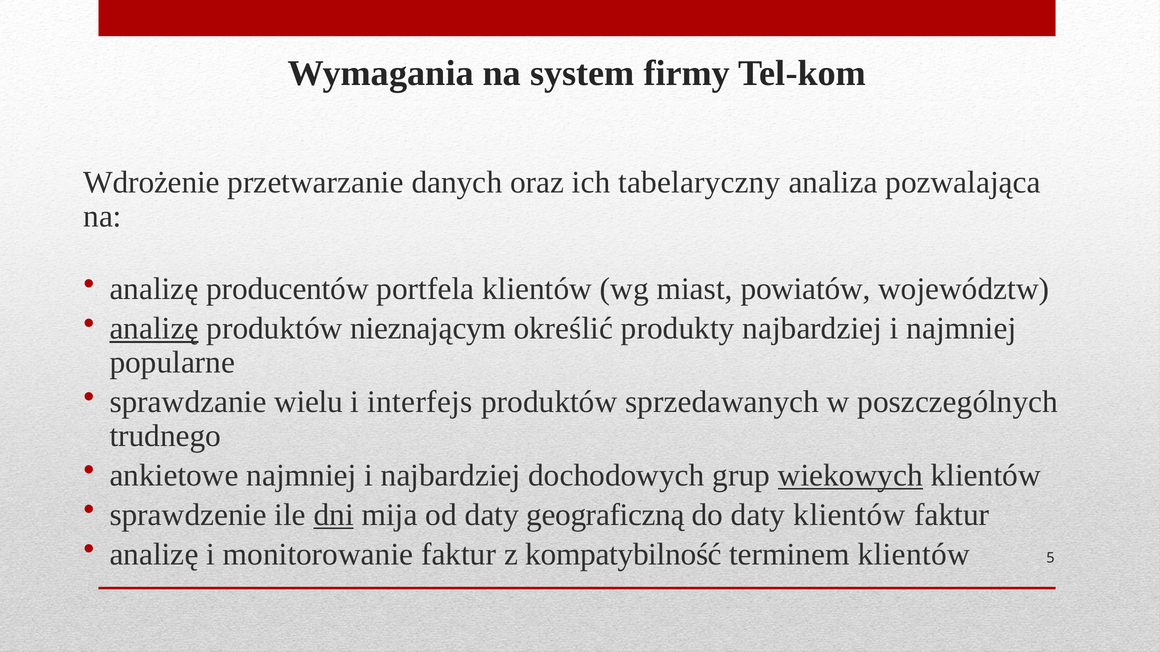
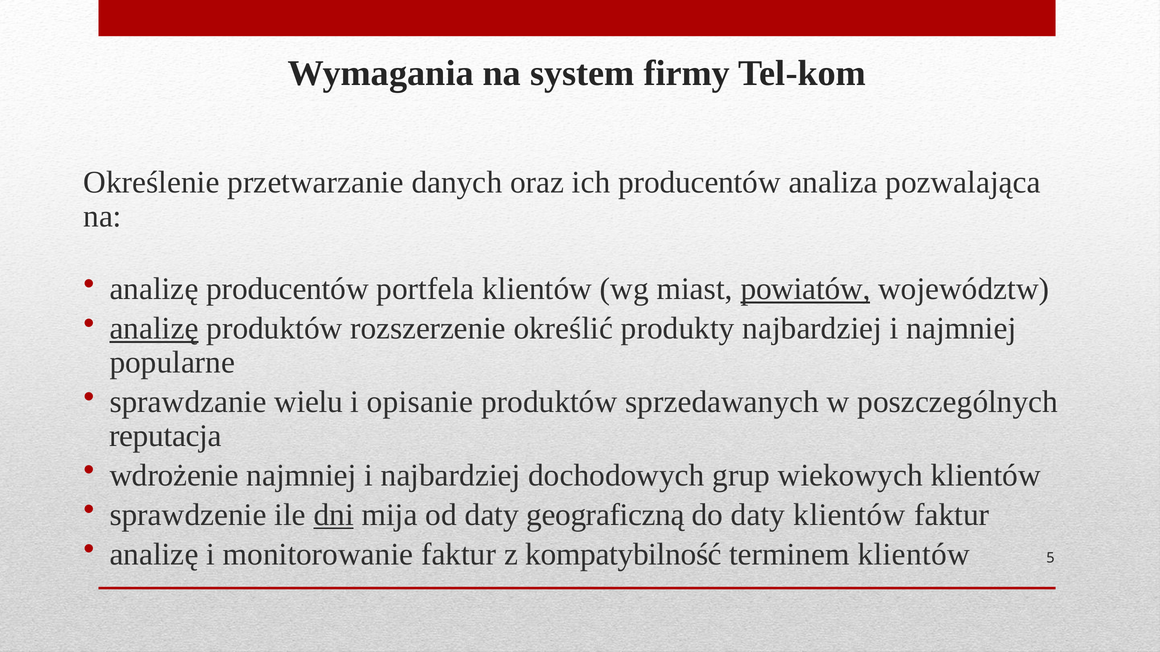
Wdrożenie: Wdrożenie -> Określenie
ich tabelaryczny: tabelaryczny -> producentów
powiatów underline: none -> present
nieznającym: nieznającym -> rozszerzenie
interfejs: interfejs -> opisanie
trudnego: trudnego -> reputacja
ankietowe: ankietowe -> wdrożenie
wiekowych underline: present -> none
